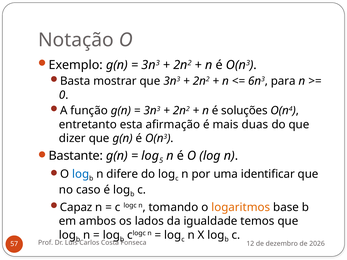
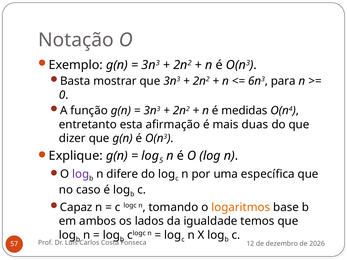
soluções: soluções -> medidas
Bastante: Bastante -> Explique
log at (81, 174) colour: blue -> purple
identificar: identificar -> específica
